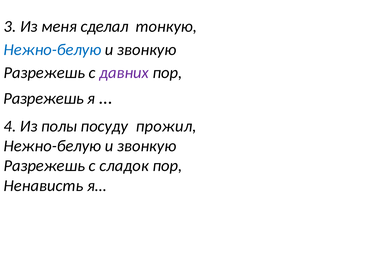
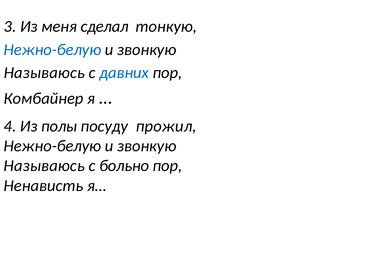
Разрежешь at (44, 73): Разрежешь -> Называюсь
давних colour: purple -> blue
Разрежешь at (44, 98): Разрежешь -> Комбайнер
Разрежешь at (44, 166): Разрежешь -> Называюсь
сладок: сладок -> больно
